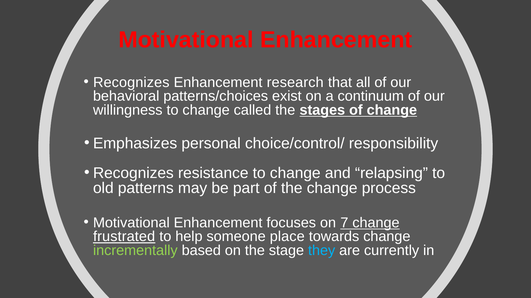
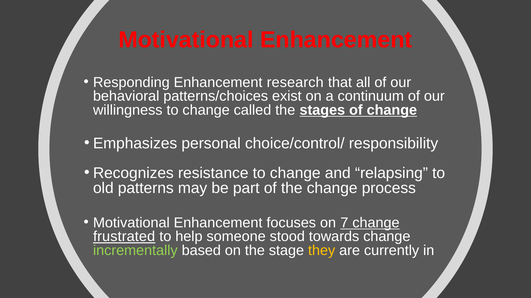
Recognizes at (131, 83): Recognizes -> Responding
place: place -> stood
they colour: light blue -> yellow
